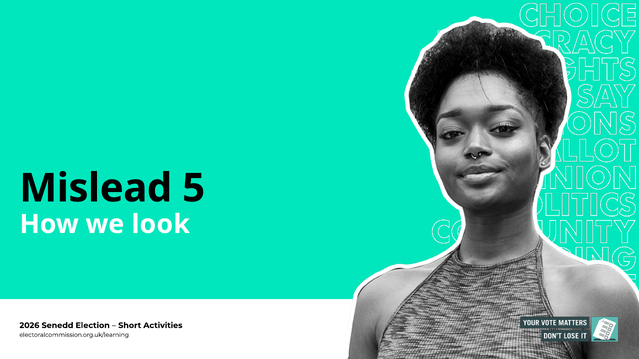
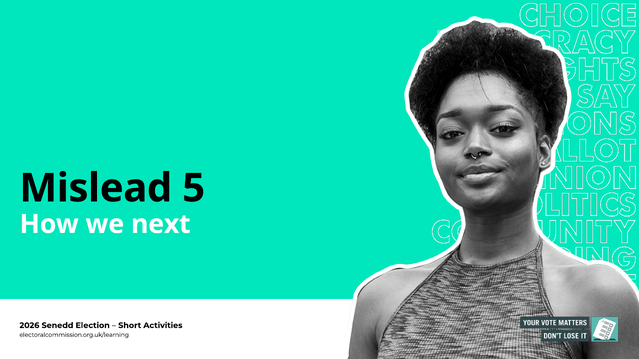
look: look -> next
